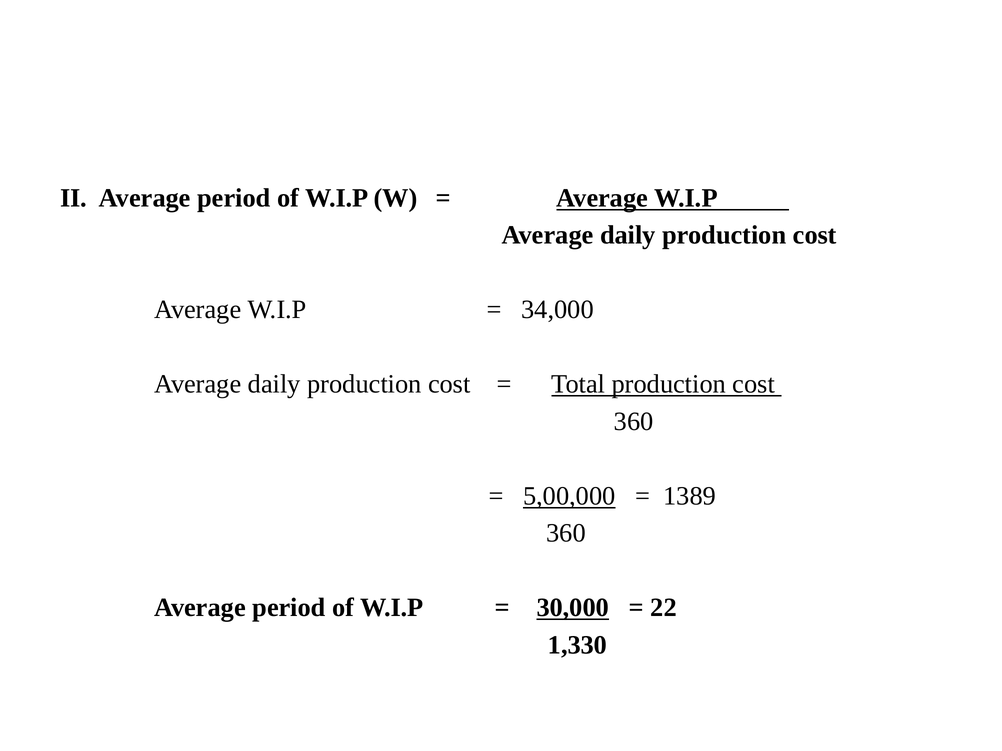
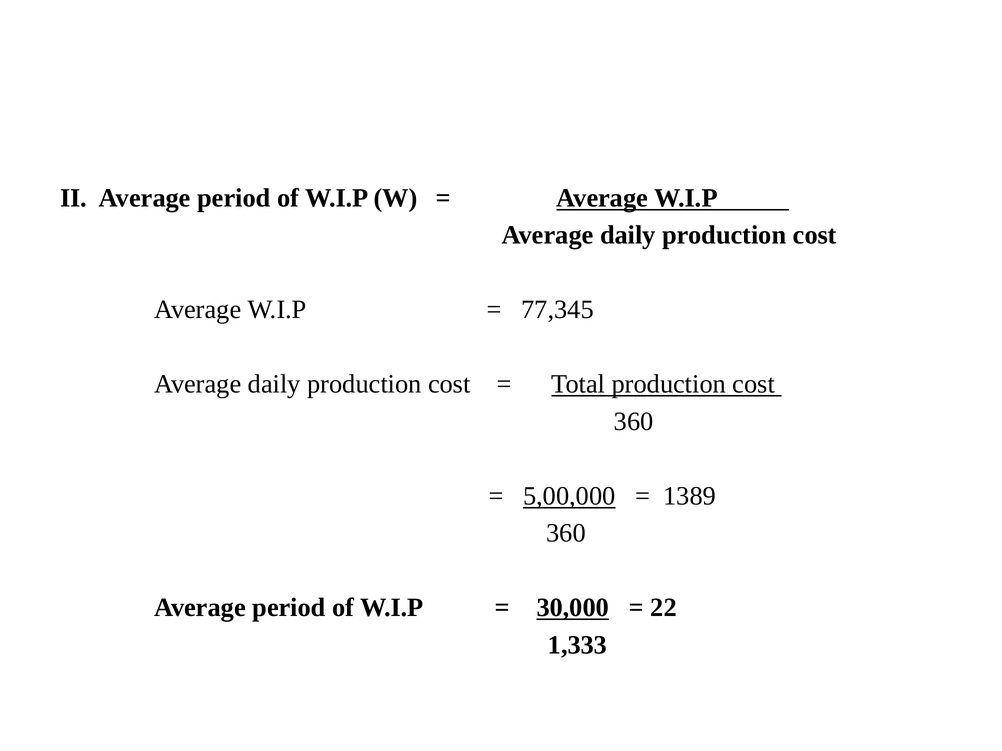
34,000: 34,000 -> 77,345
1,330: 1,330 -> 1,333
